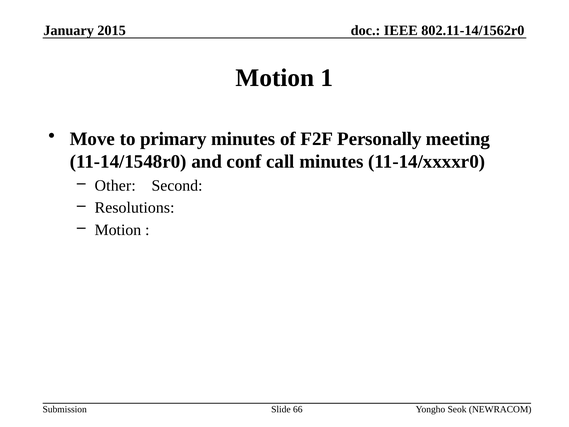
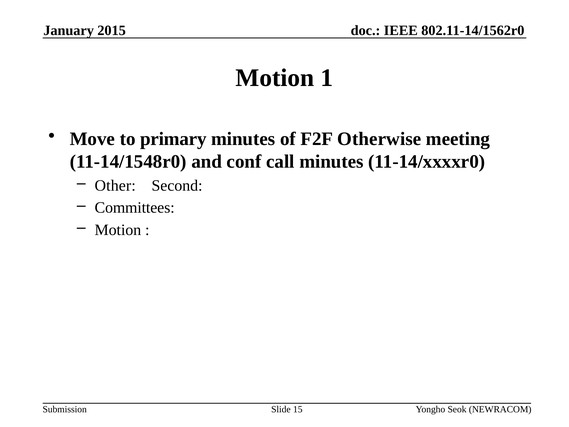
Personally: Personally -> Otherwise
Resolutions: Resolutions -> Committees
66: 66 -> 15
